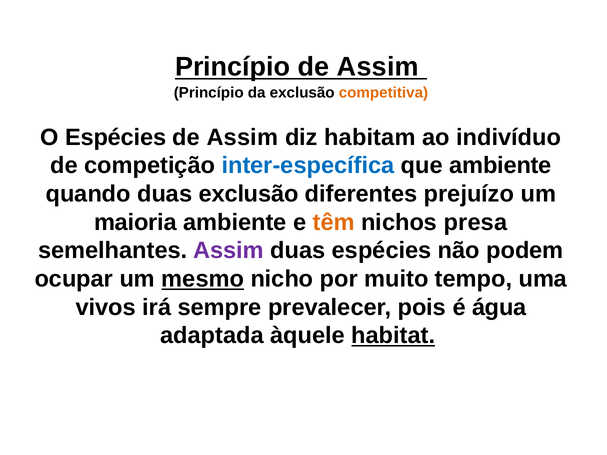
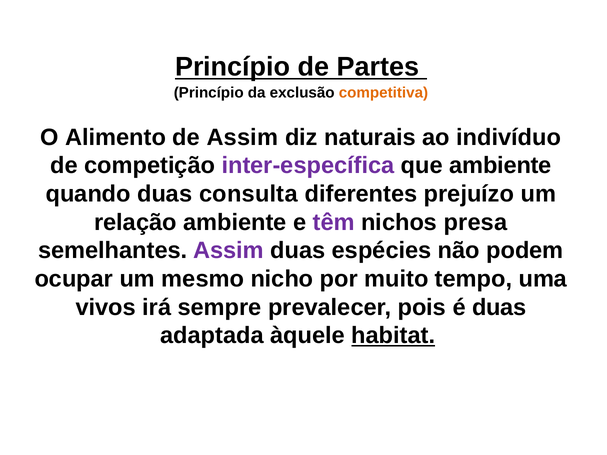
Princípio de Assim: Assim -> Partes
O Espécies: Espécies -> Alimento
habitam: habitam -> naturais
inter-específica colour: blue -> purple
duas exclusão: exclusão -> consulta
maioria: maioria -> relação
têm colour: orange -> purple
mesmo underline: present -> none
é água: água -> duas
